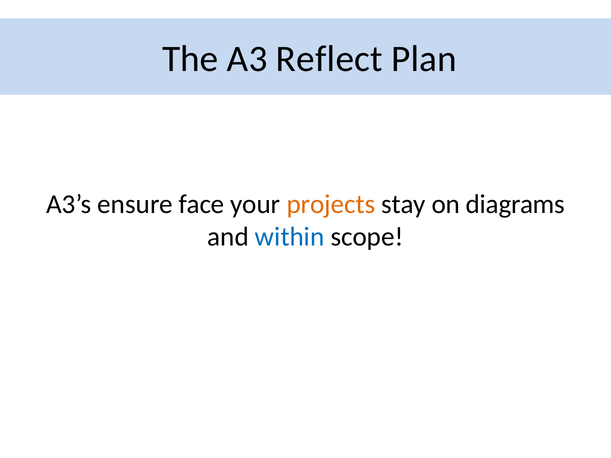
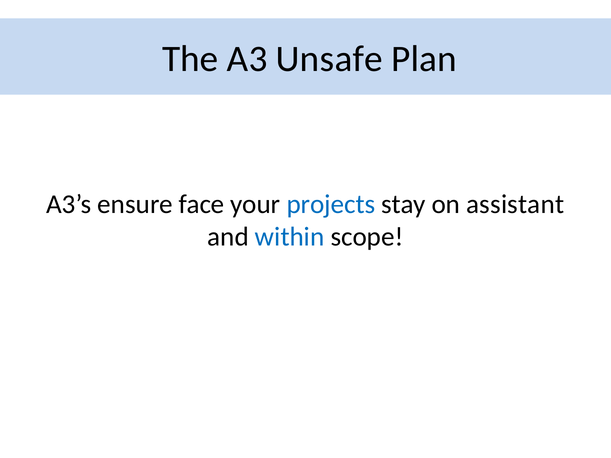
Reflect: Reflect -> Unsafe
projects colour: orange -> blue
diagrams: diagrams -> assistant
